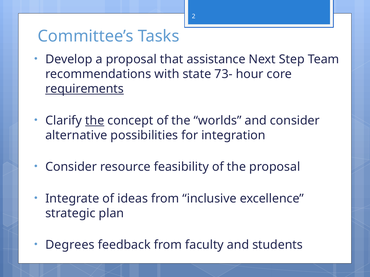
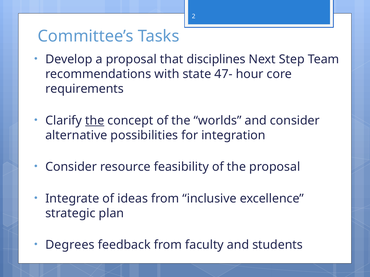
assistance: assistance -> disciplines
73-: 73- -> 47-
requirements underline: present -> none
